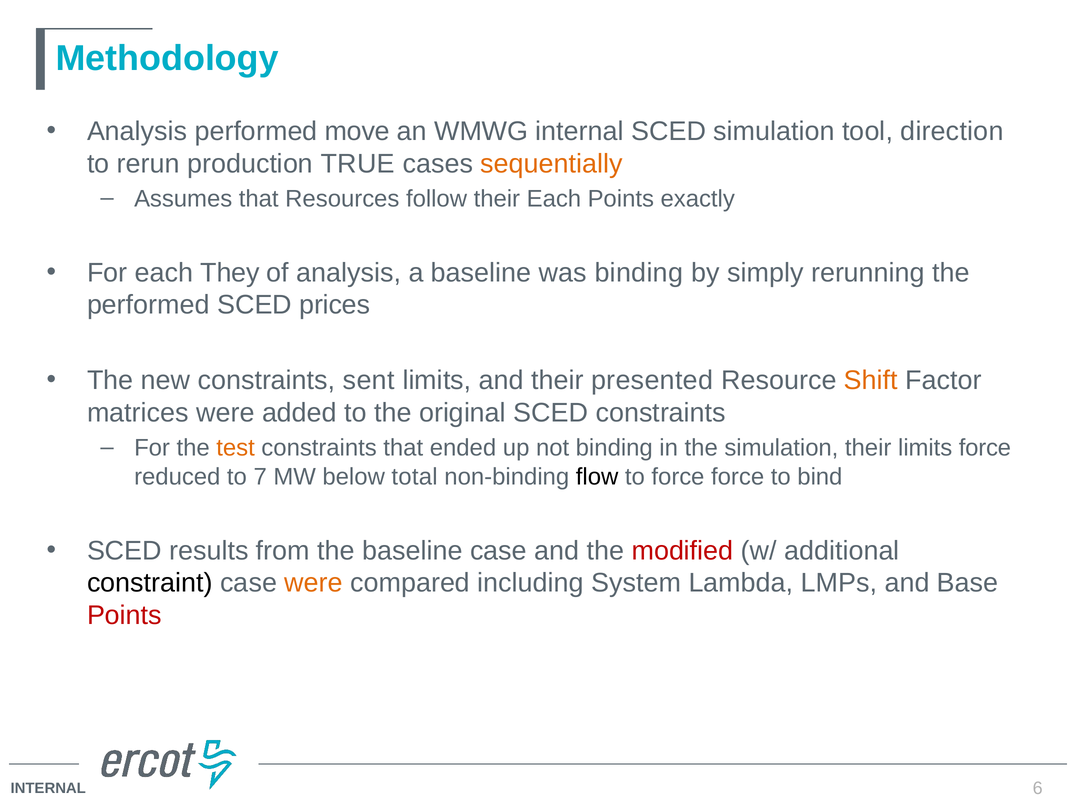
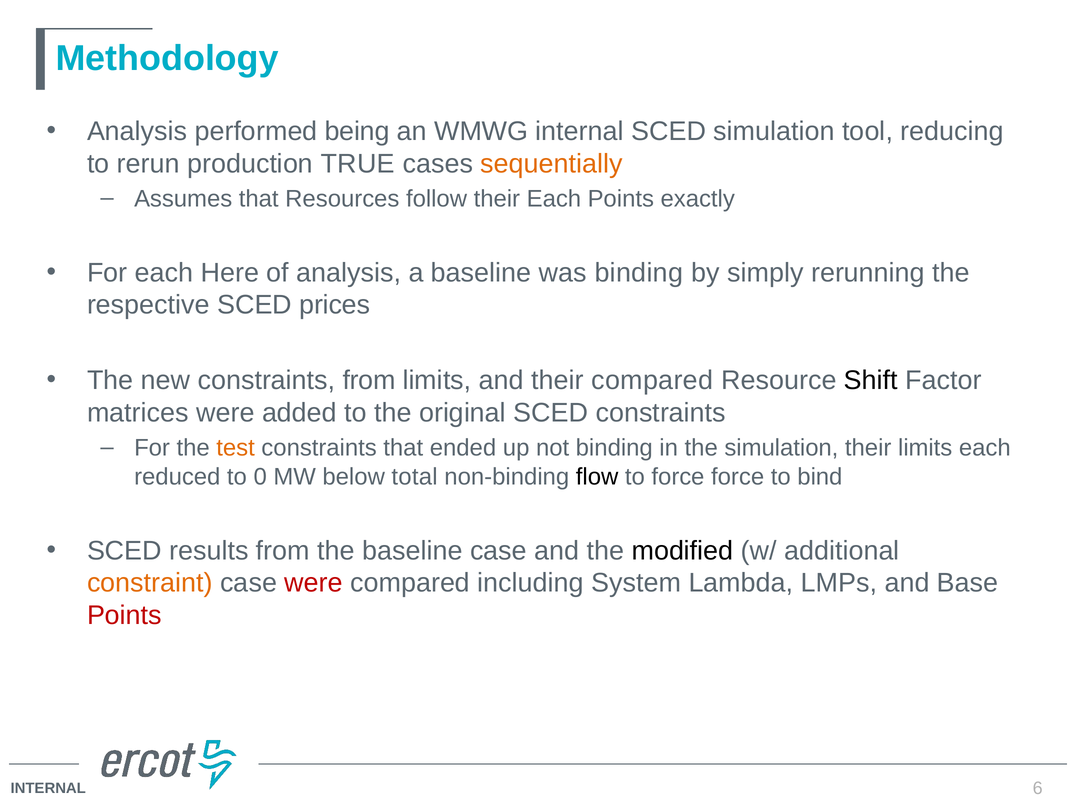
move: move -> being
direction: direction -> reducing
They: They -> Here
performed at (148, 305): performed -> respective
constraints sent: sent -> from
their presented: presented -> compared
Shift colour: orange -> black
limits force: force -> each
7: 7 -> 0
modified colour: red -> black
constraint colour: black -> orange
were at (314, 583) colour: orange -> red
